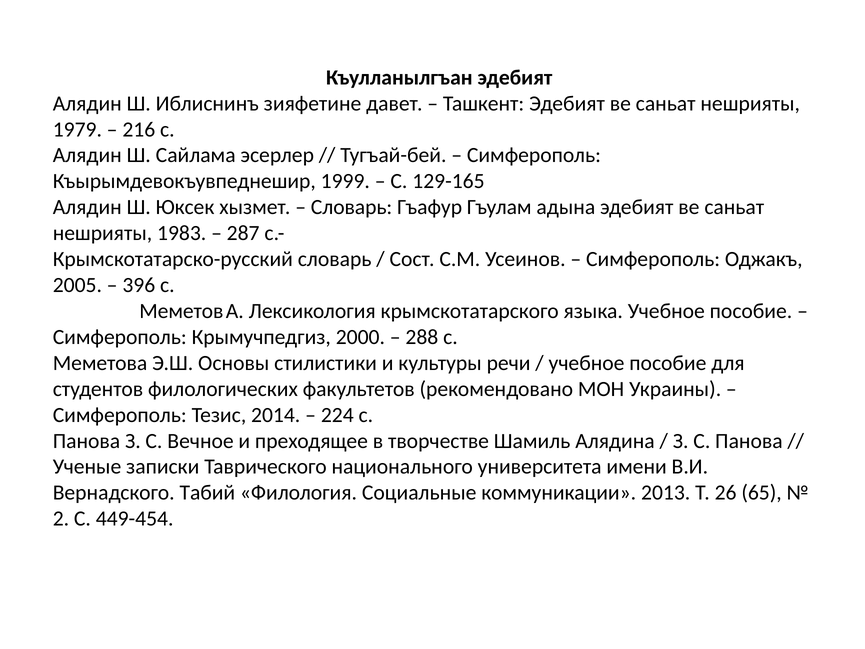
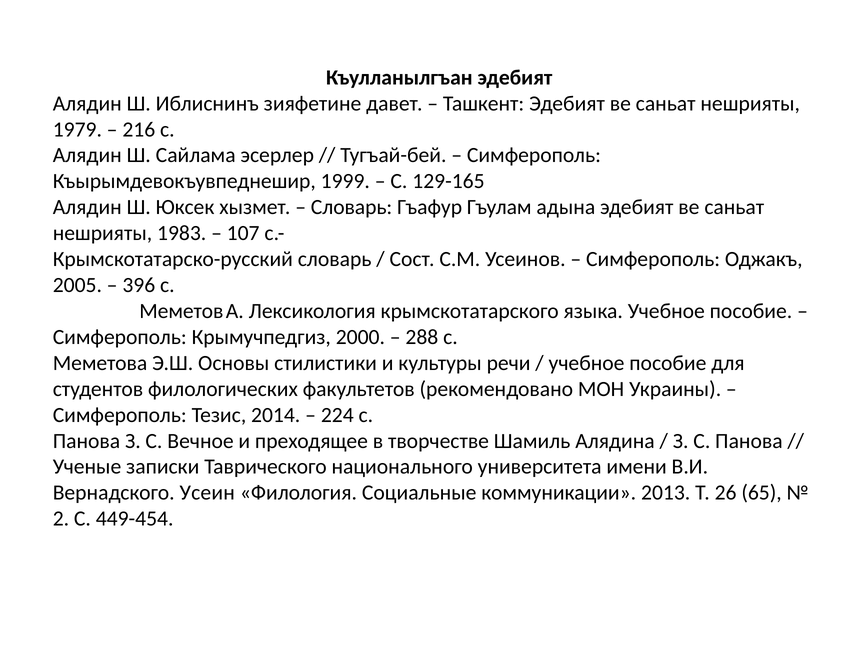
287: 287 -> 107
Табий: Табий -> Усеин
